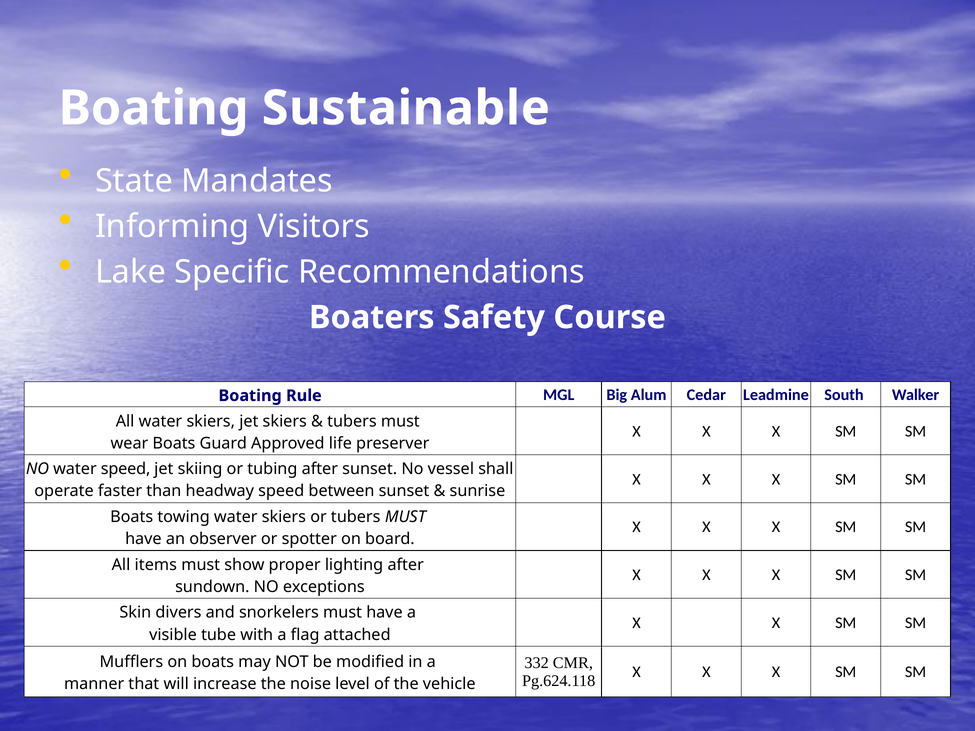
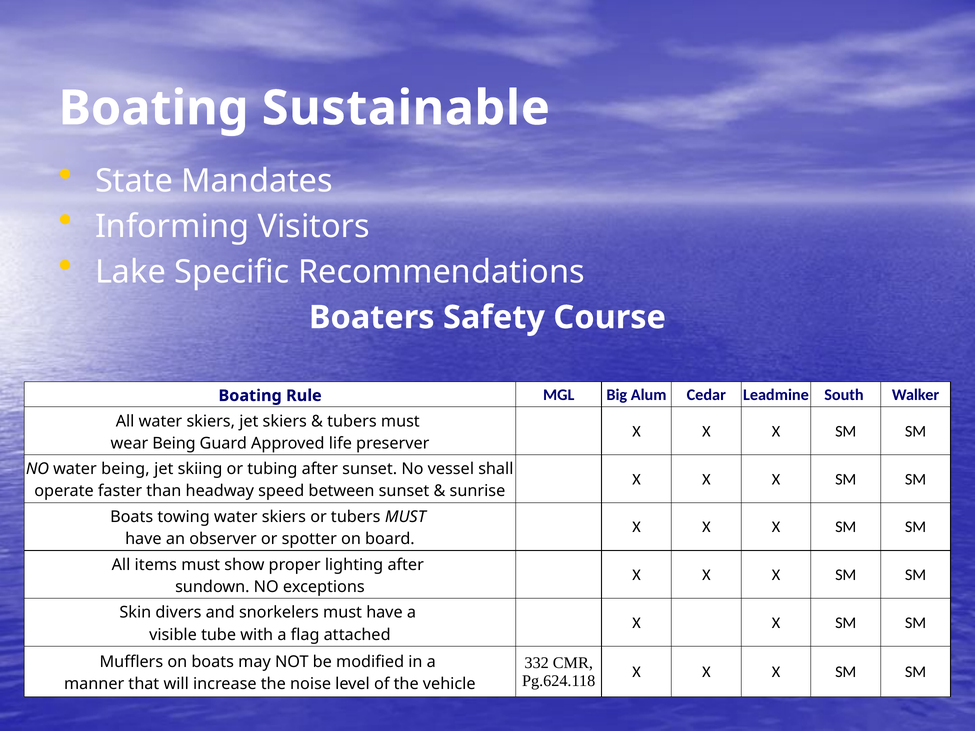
wear Boats: Boats -> Being
water speed: speed -> being
